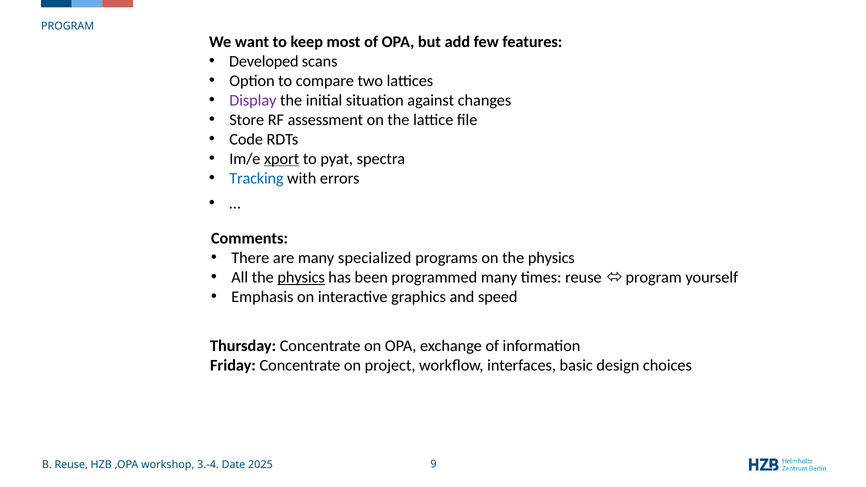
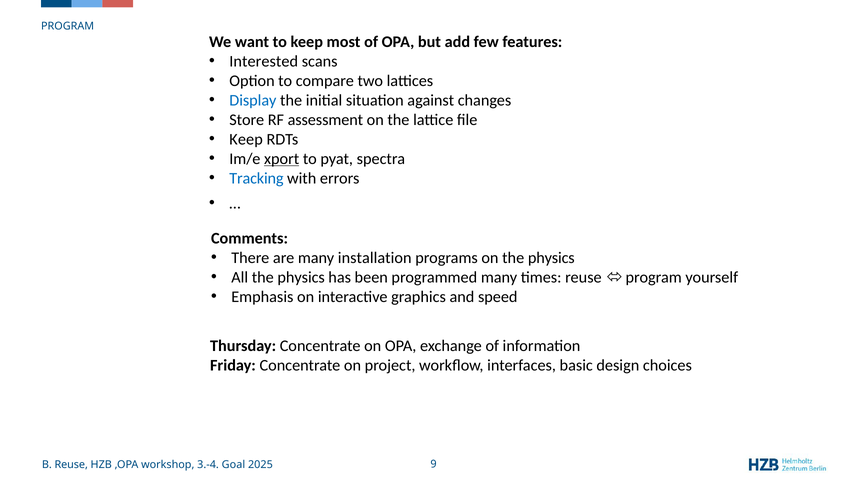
Developed: Developed -> Interested
Display colour: purple -> blue
Code at (246, 139): Code -> Keep
specialized: specialized -> installation
physics at (301, 277) underline: present -> none
Date: Date -> Goal
